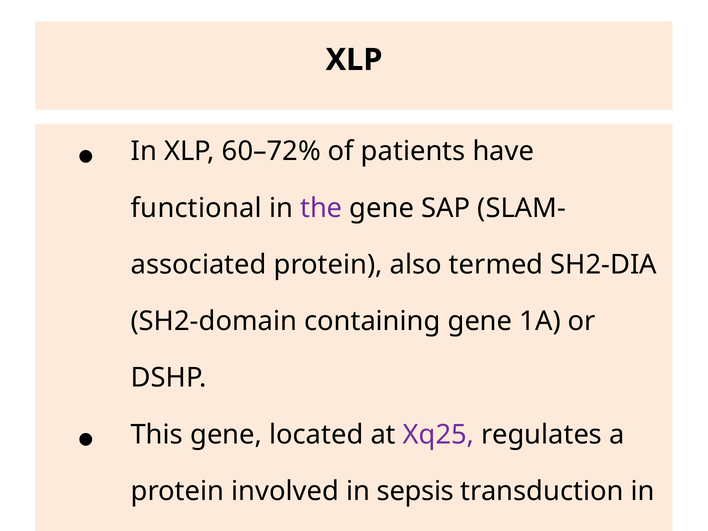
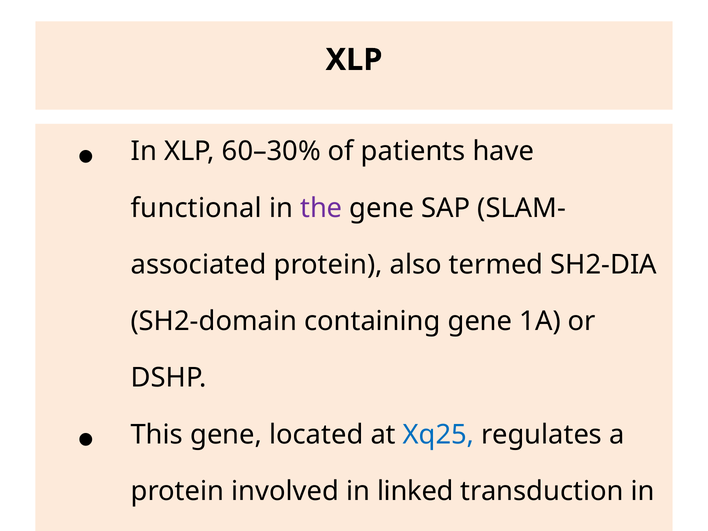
60–72%: 60–72% -> 60–30%
Xq25 colour: purple -> blue
sepsis: sepsis -> linked
